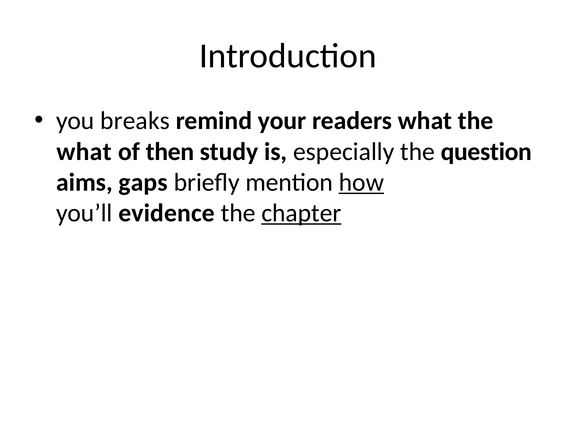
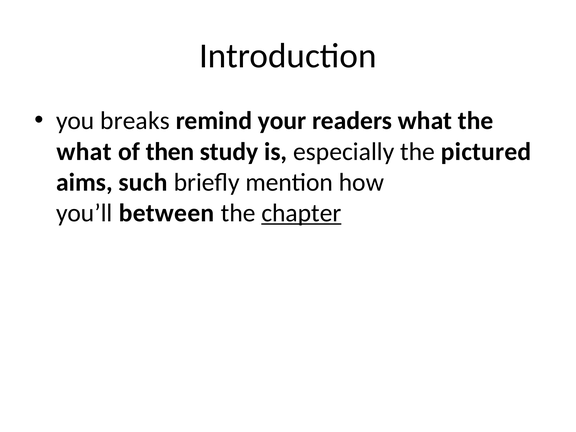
question: question -> pictured
gaps: gaps -> such
how underline: present -> none
evidence: evidence -> between
